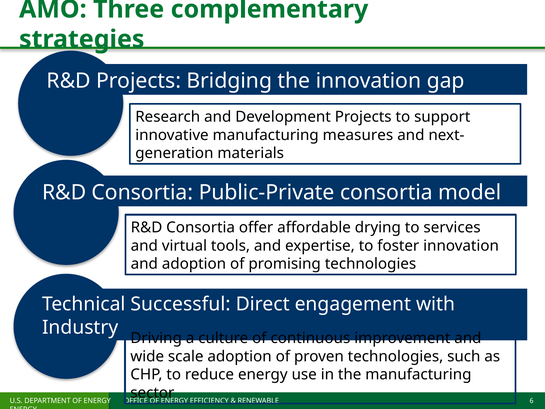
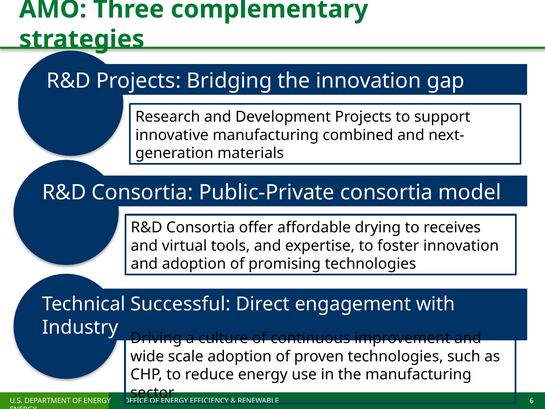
measures: measures -> combined
services: services -> receives
